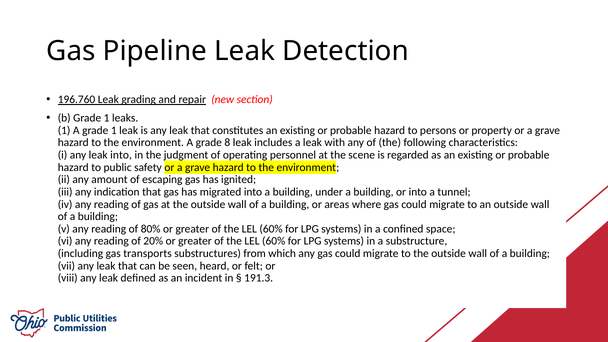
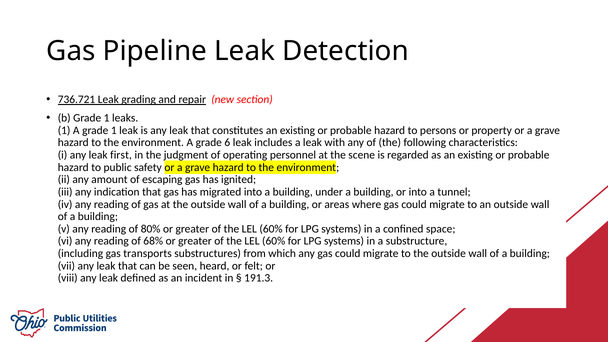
196.760: 196.760 -> 736.721
8: 8 -> 6
leak into: into -> first
20%: 20% -> 68%
